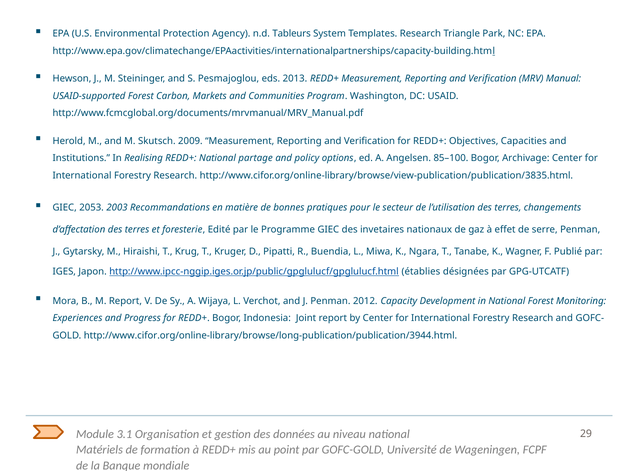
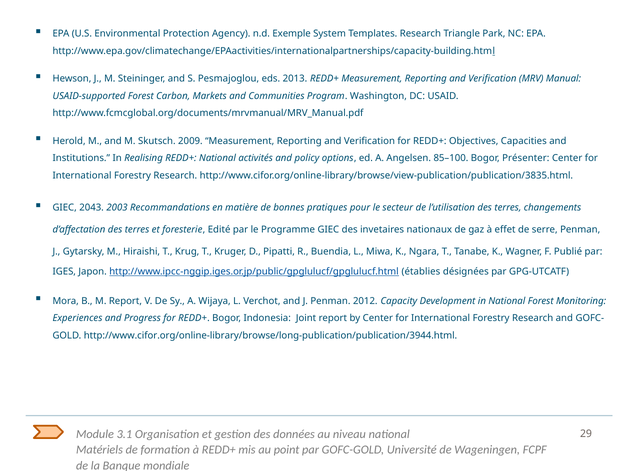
Tableurs: Tableurs -> Exemple
partage: partage -> activités
Archivage: Archivage -> Présenter
2053: 2053 -> 2043
